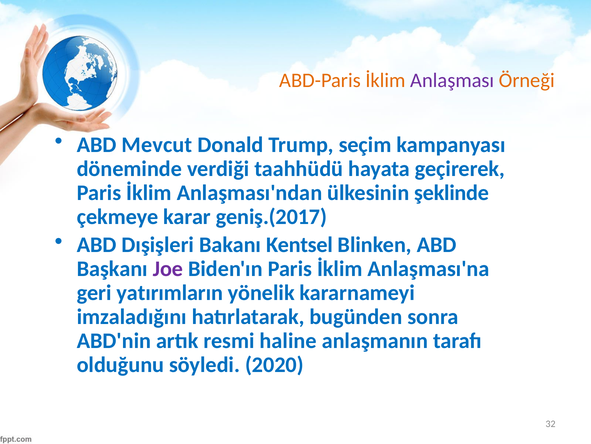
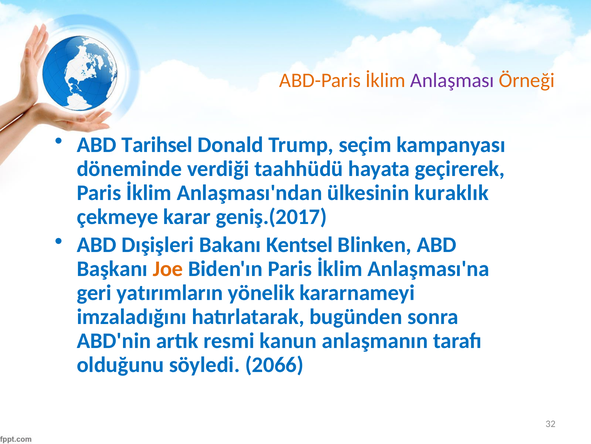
Mevcut: Mevcut -> Tarihsel
şeklinde: şeklinde -> kuraklık
Joe colour: purple -> orange
haline: haline -> kanun
2020: 2020 -> 2066
